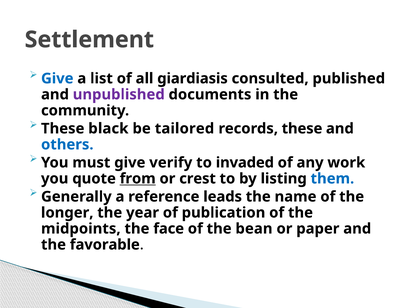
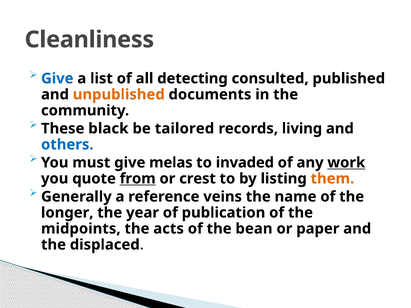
Settlement: Settlement -> Cleanliness
giardiasis: giardiasis -> detecting
unpublished colour: purple -> orange
records these: these -> living
verify: verify -> melas
work underline: none -> present
them colour: blue -> orange
leads: leads -> veins
face: face -> acts
favorable: favorable -> displaced
